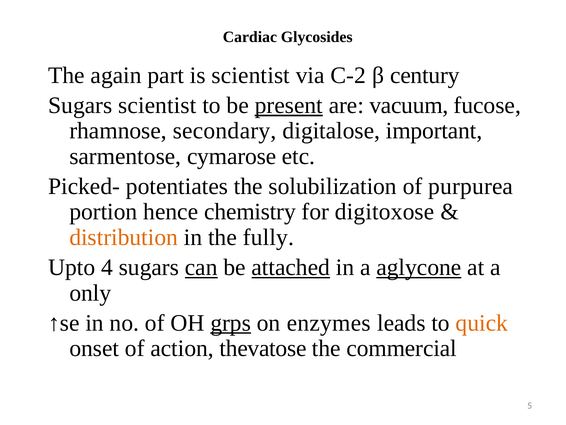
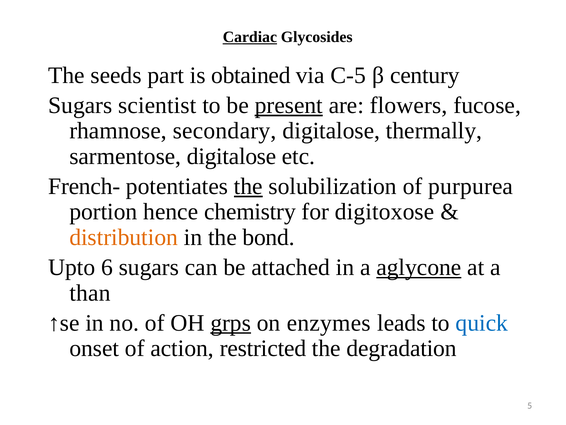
Cardiac underline: none -> present
again: again -> seeds
is scientist: scientist -> obtained
C-2: C-2 -> C-5
vacuum: vacuum -> flowers
important: important -> thermally
sarmentose cymarose: cymarose -> digitalose
Picked-: Picked- -> French-
the at (248, 186) underline: none -> present
fully: fully -> bond
4: 4 -> 6
can underline: present -> none
attached underline: present -> none
only: only -> than
quick colour: orange -> blue
thevatose: thevatose -> restricted
commercial: commercial -> degradation
